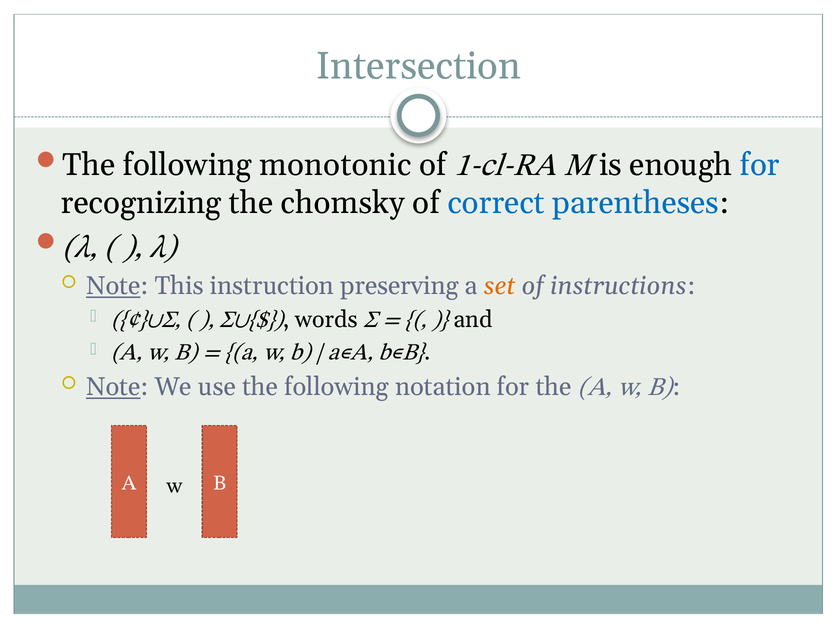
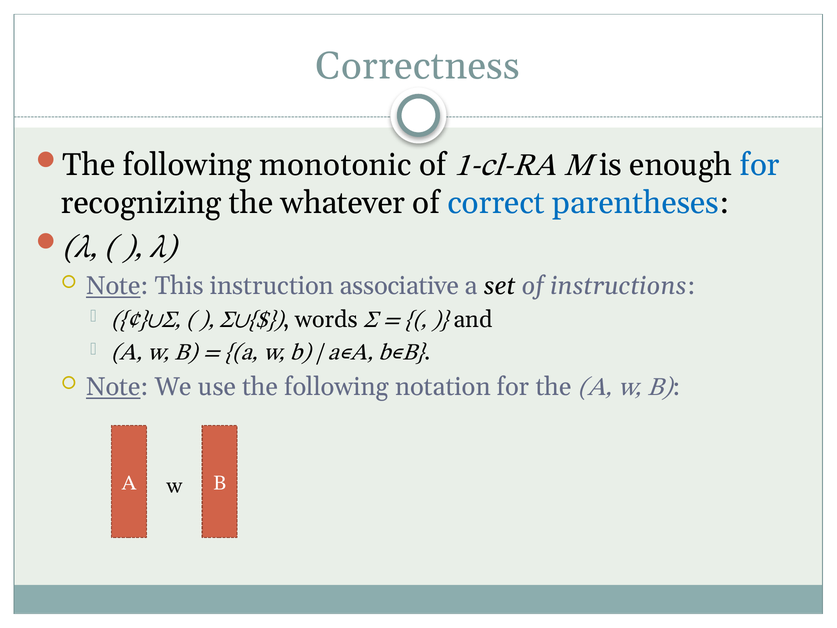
Intersection: Intersection -> Correctness
chomsky: chomsky -> whatever
preserving: preserving -> associative
set colour: orange -> black
